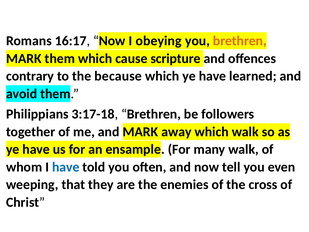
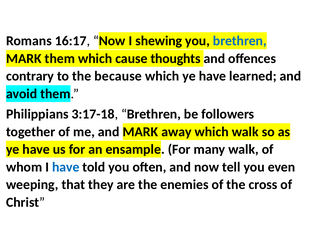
obeying: obeying -> shewing
brethren at (240, 41) colour: orange -> blue
scripture: scripture -> thoughts
